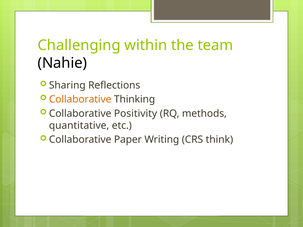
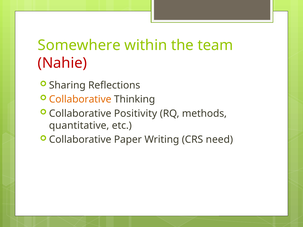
Challenging: Challenging -> Somewhere
Nahie colour: black -> red
think: think -> need
